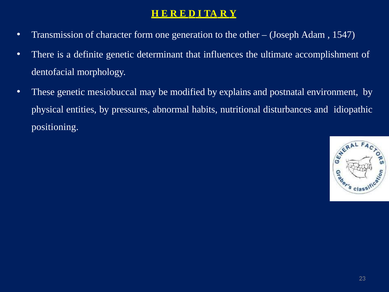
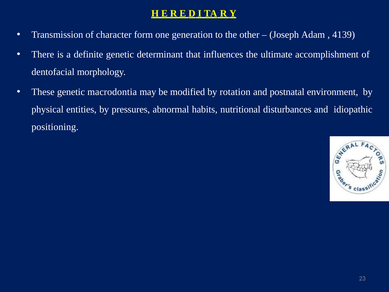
1547: 1547 -> 4139
mesiobuccal: mesiobuccal -> macrodontia
explains: explains -> rotation
